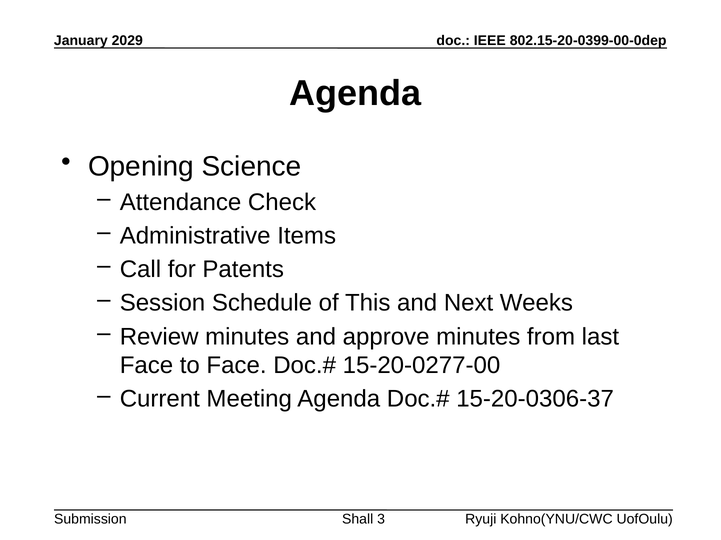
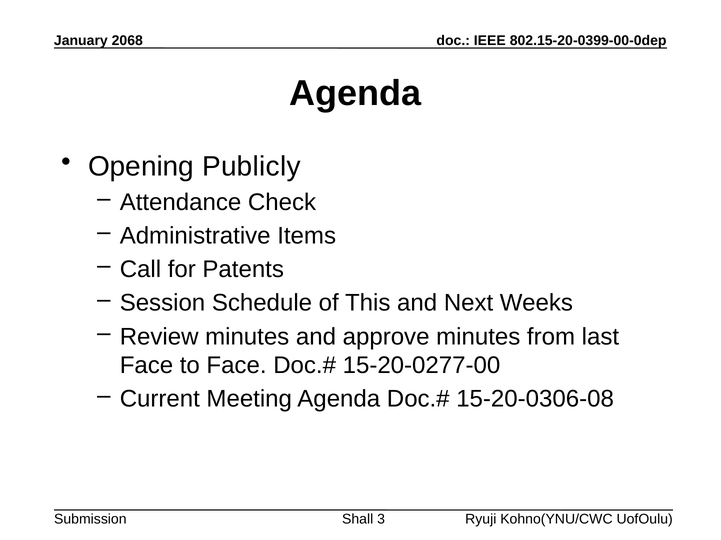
2029: 2029 -> 2068
Science: Science -> Publicly
15-20-0306-37: 15-20-0306-37 -> 15-20-0306-08
